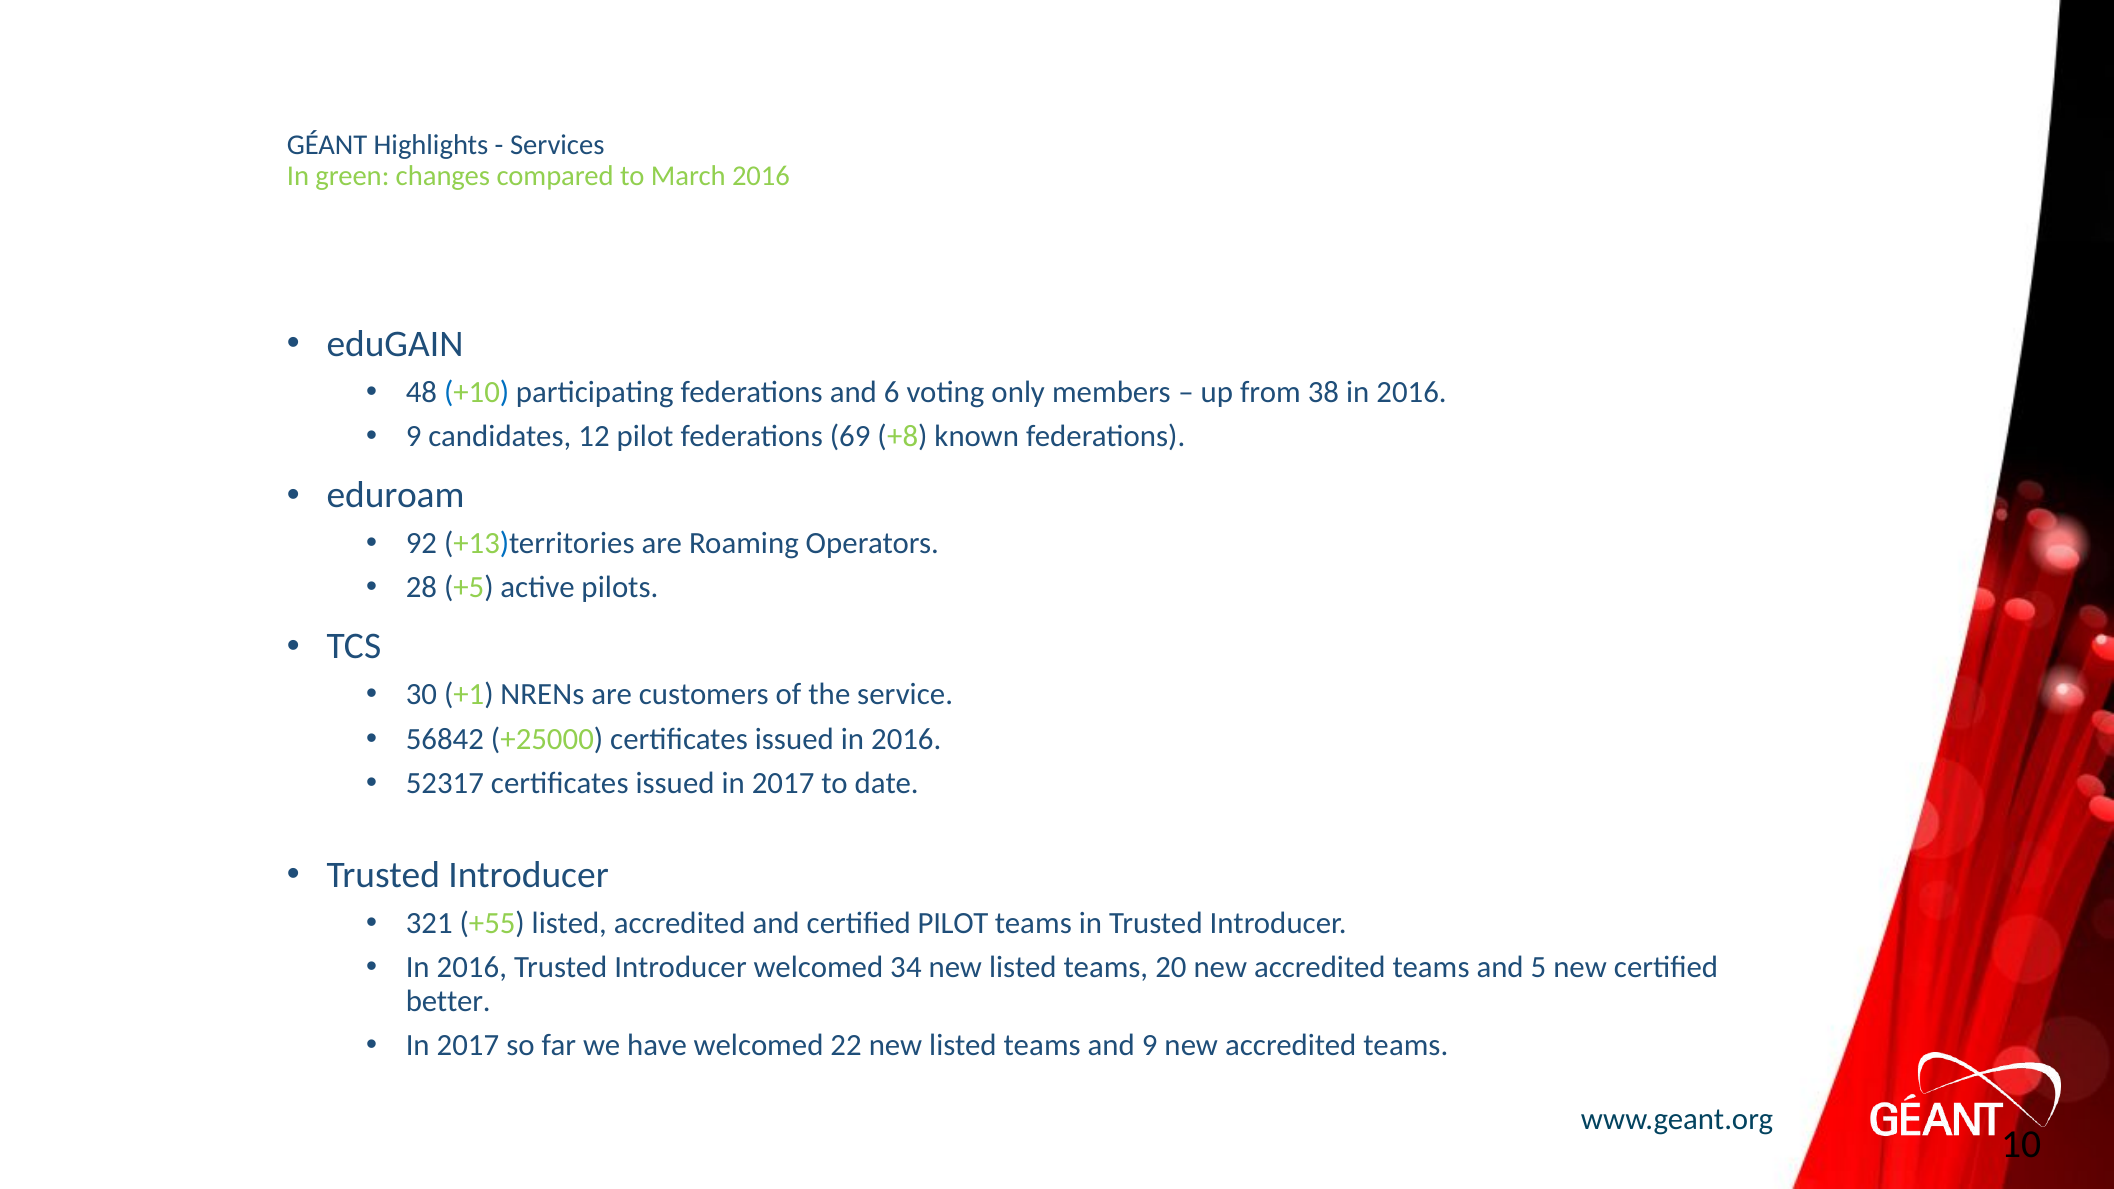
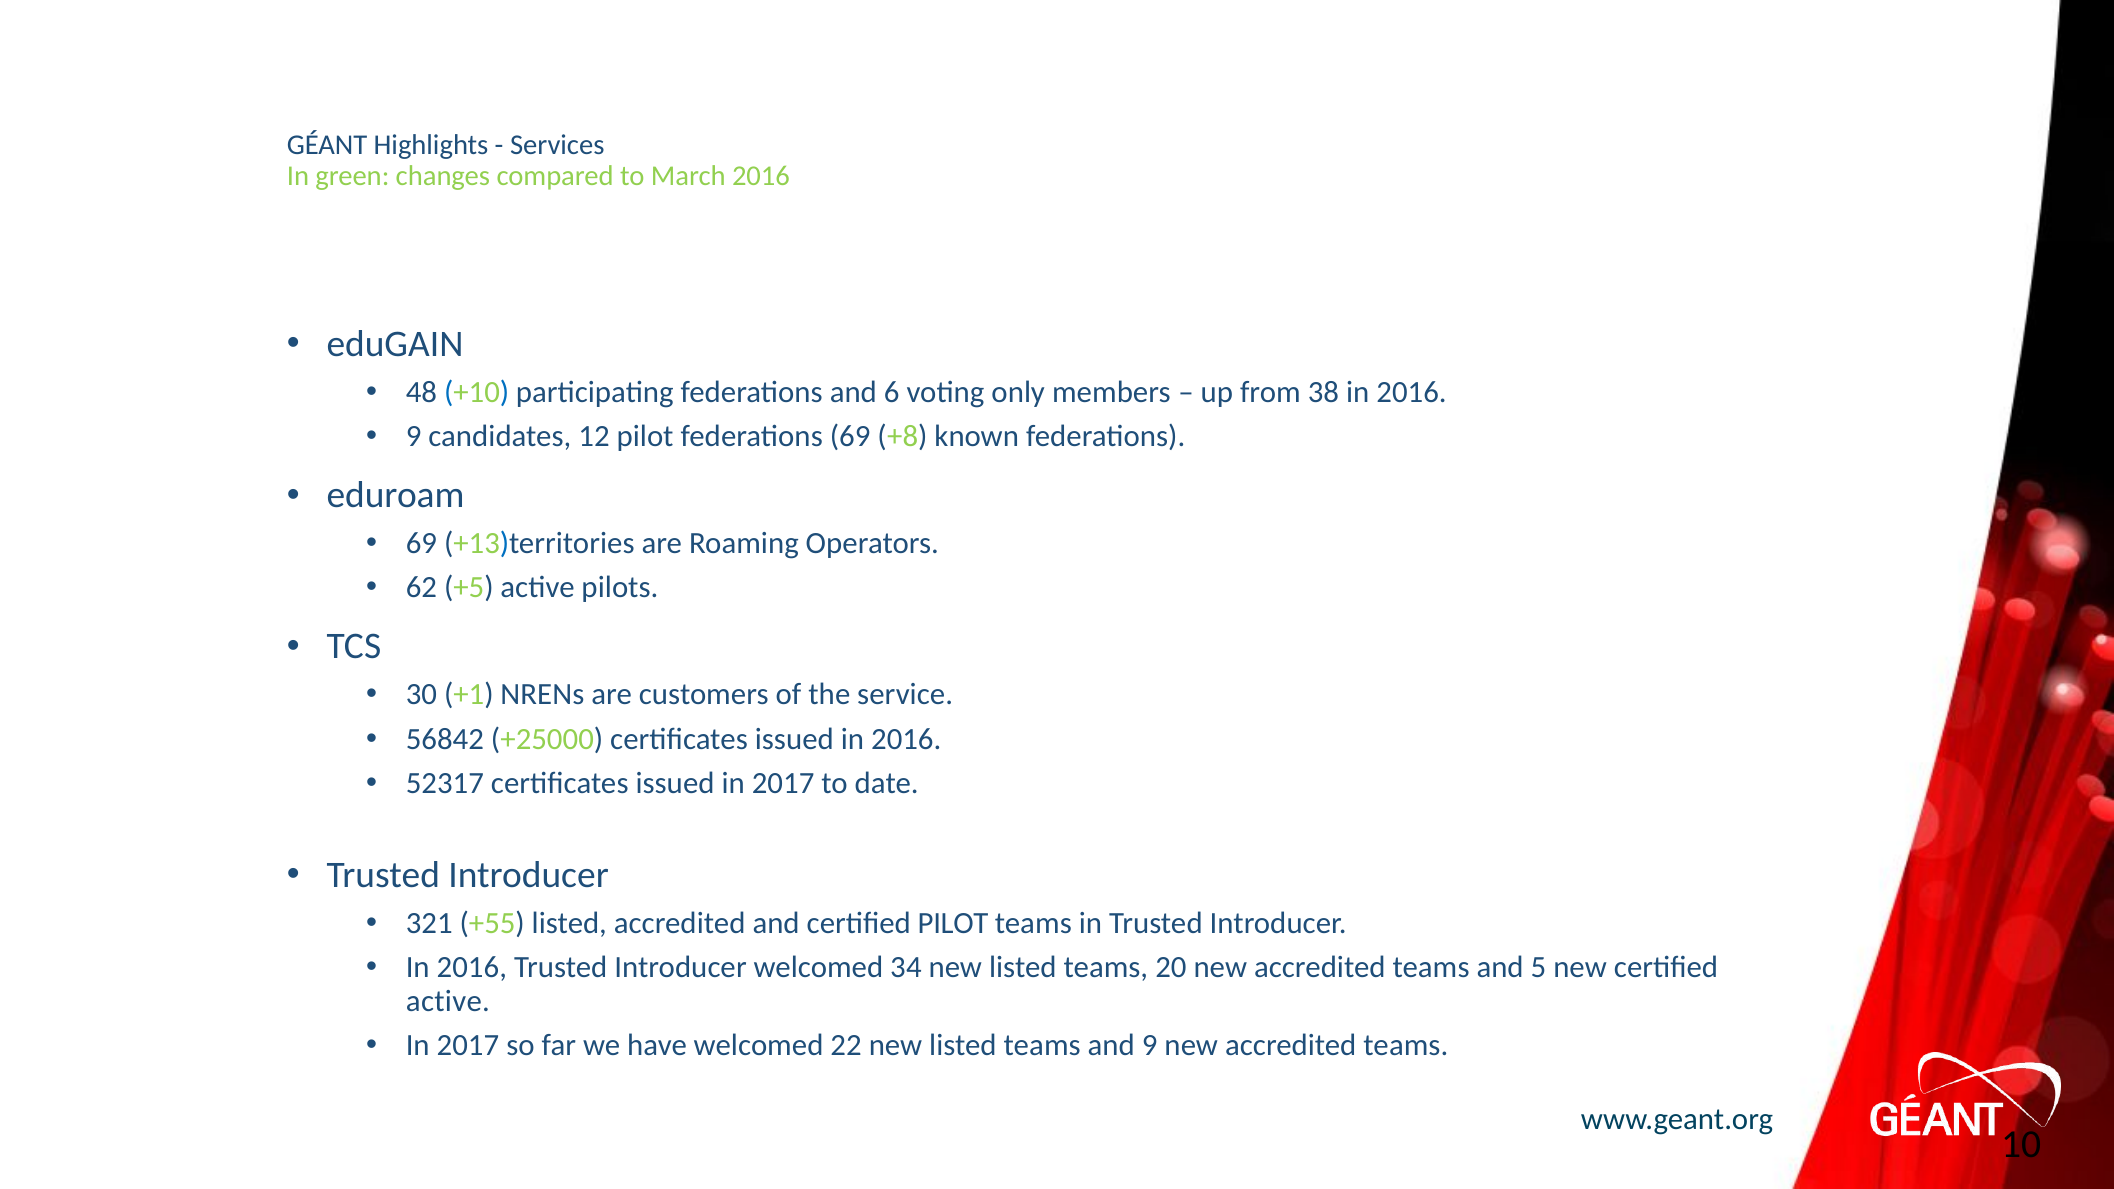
92 at (421, 543): 92 -> 69
28: 28 -> 62
better at (448, 1001): better -> active
